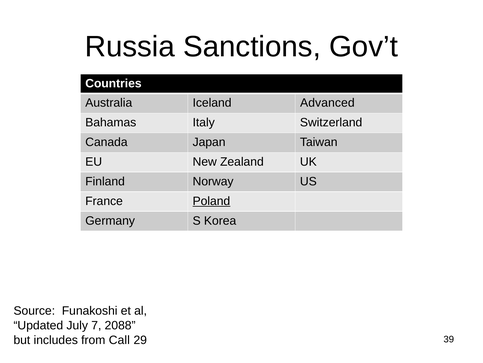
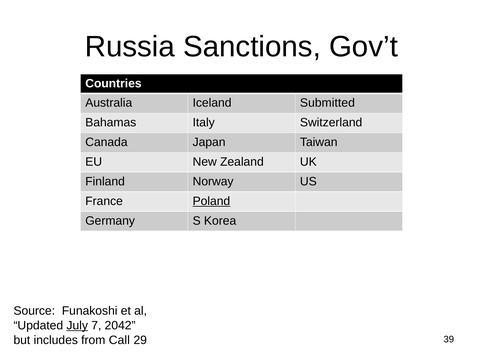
Advanced: Advanced -> Submitted
July underline: none -> present
2088: 2088 -> 2042
